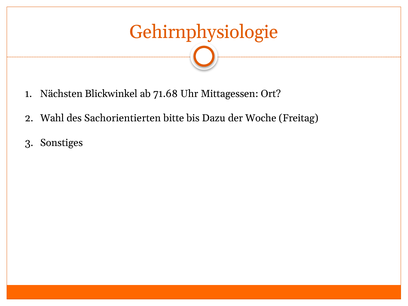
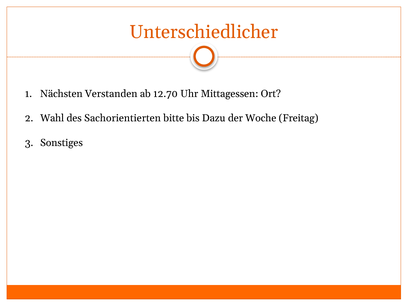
Gehirnphysiologie: Gehirnphysiologie -> Unterschiedlicher
Blickwinkel: Blickwinkel -> Verstanden
71.68: 71.68 -> 12.70
